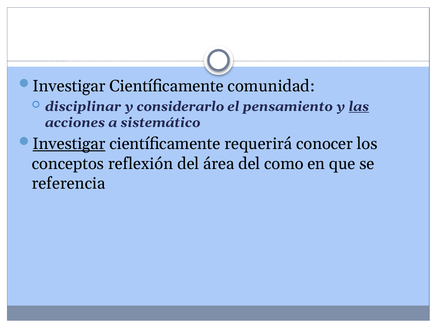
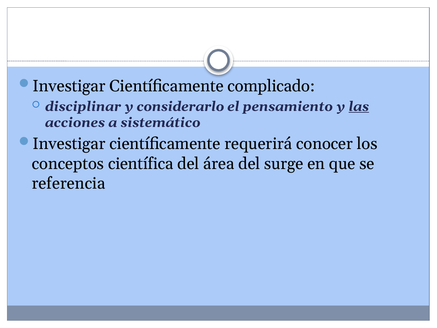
comunidad: comunidad -> complicado
Investigar at (69, 144) underline: present -> none
reflexión: reflexión -> científica
como: como -> surge
